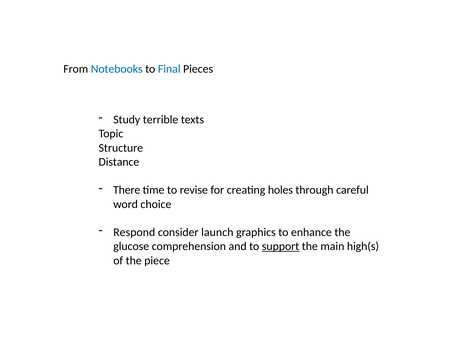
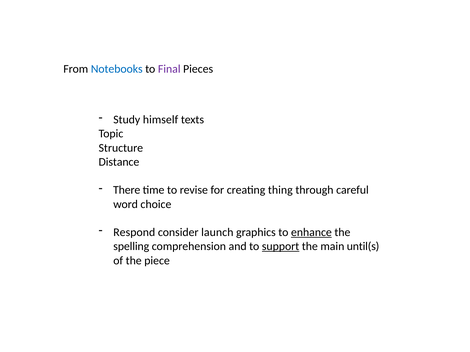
Final colour: blue -> purple
terrible: terrible -> himself
holes: holes -> thing
enhance underline: none -> present
glucose: glucose -> spelling
high(s: high(s -> until(s
